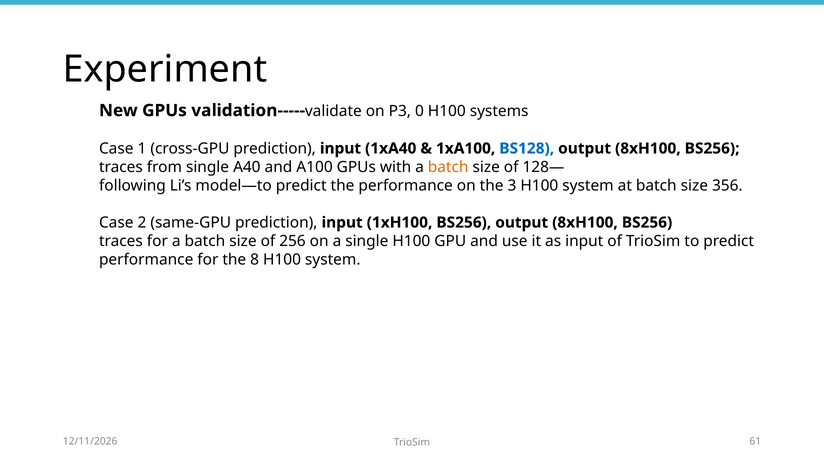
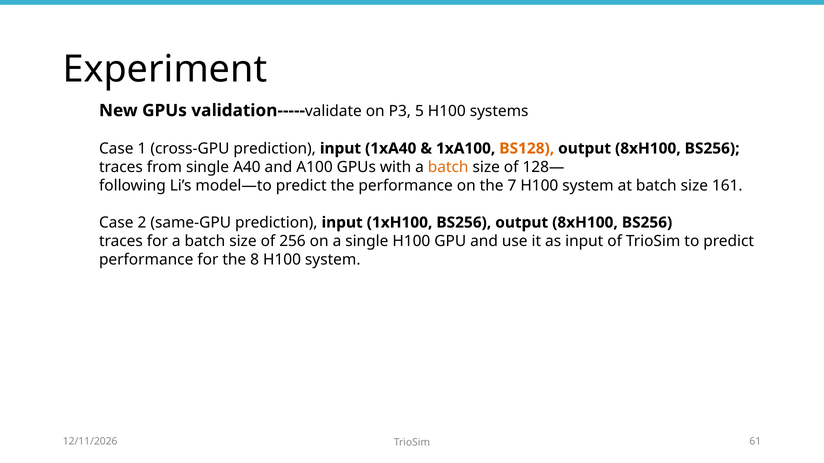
0: 0 -> 5
BS128 colour: blue -> orange
3: 3 -> 7
356: 356 -> 161
